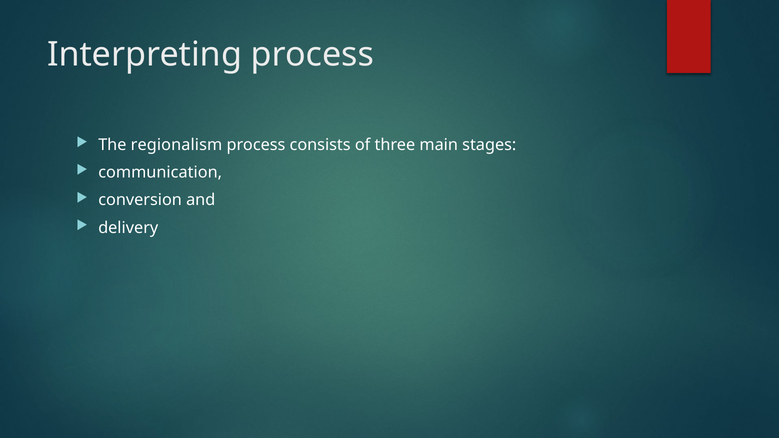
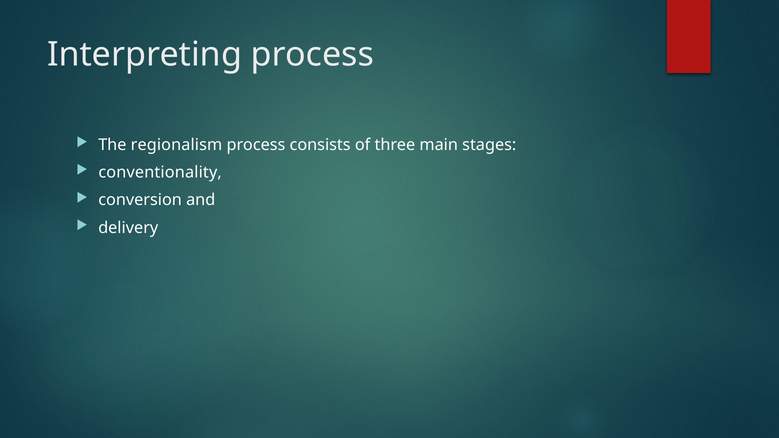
communication: communication -> conventionality
